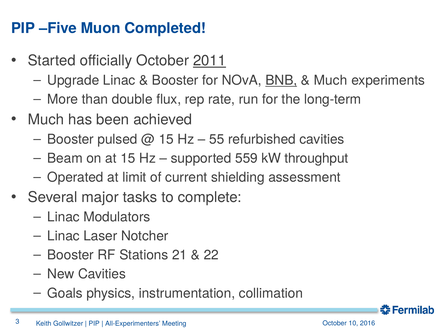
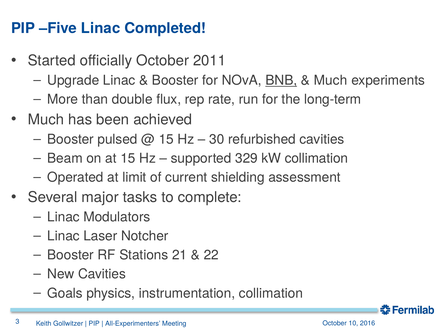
Five Muon: Muon -> Linac
2011 underline: present -> none
55: 55 -> 30
559: 559 -> 329
kW throughput: throughput -> collimation
